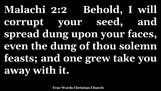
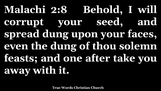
2:2: 2:2 -> 2:8
grew: grew -> after
